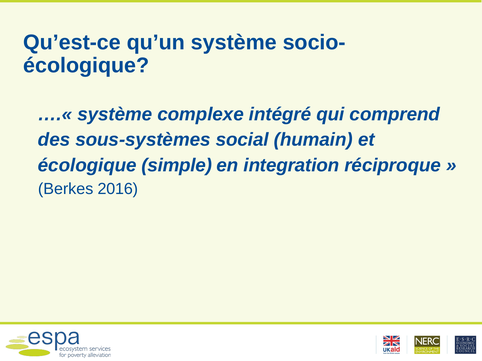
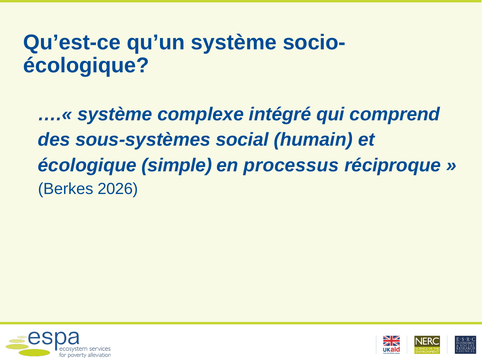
integration: integration -> processus
2016: 2016 -> 2026
